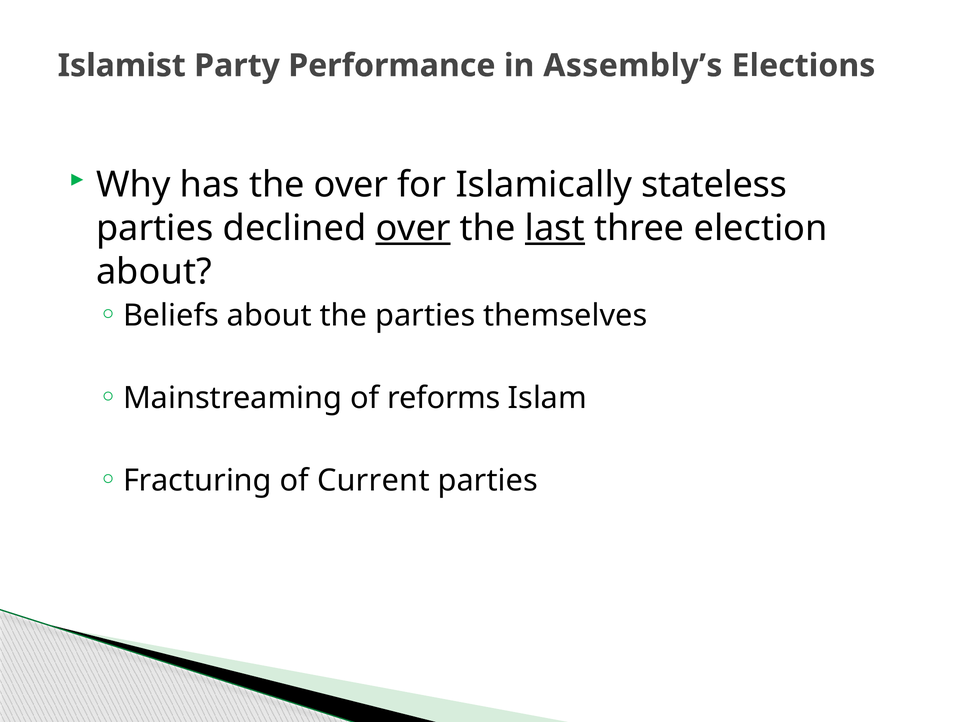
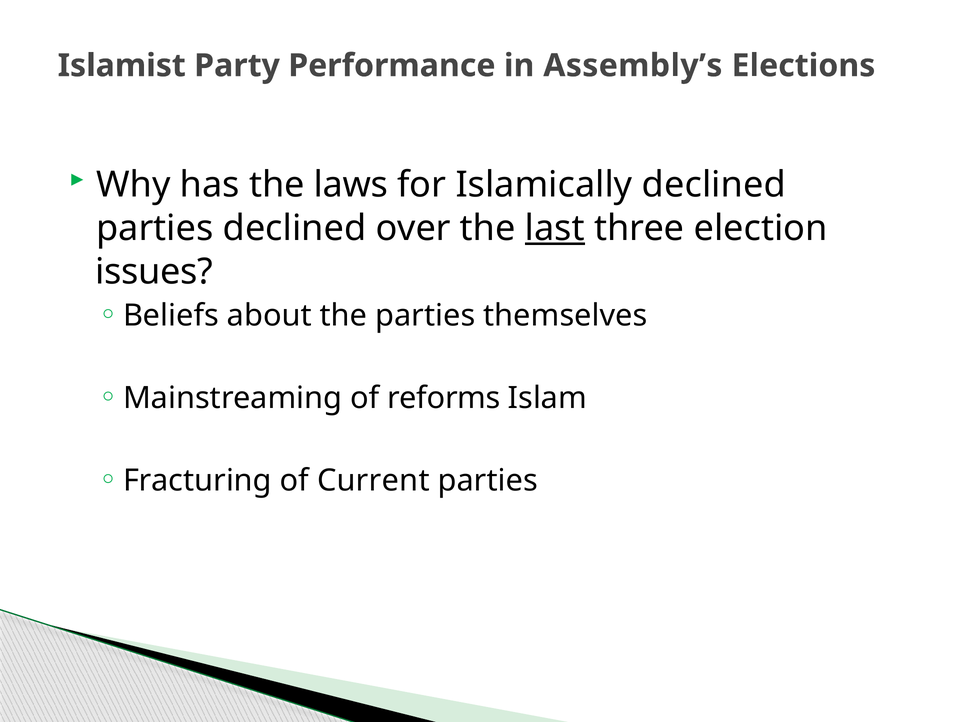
the over: over -> laws
Islamically stateless: stateless -> declined
over at (413, 228) underline: present -> none
about at (154, 272): about -> issues
